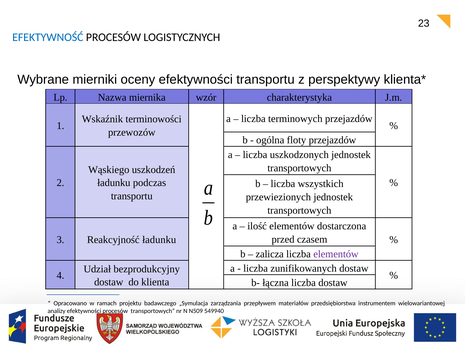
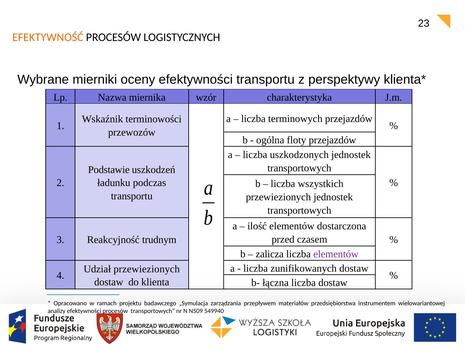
EFEKTYWNOŚĆ colour: blue -> orange
Wąskiego: Wąskiego -> Podstawie
Reakcyjność ładunku: ładunku -> trudnym
Udział bezprodukcyjny: bezprodukcyjny -> przewiezionych
